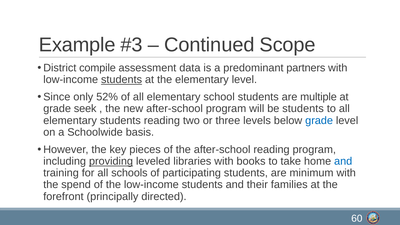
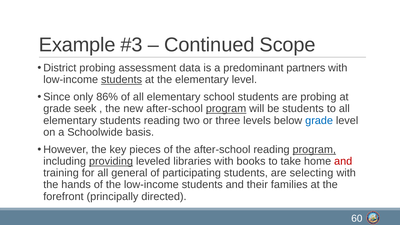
District compile: compile -> probing
52%: 52% -> 86%
are multiple: multiple -> probing
program at (226, 109) underline: none -> present
program at (314, 150) underline: none -> present
and at (343, 161) colour: blue -> red
schools: schools -> general
minimum: minimum -> selecting
spend: spend -> hands
